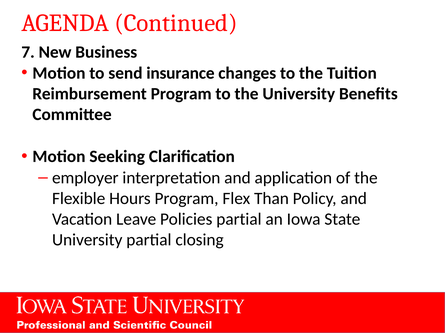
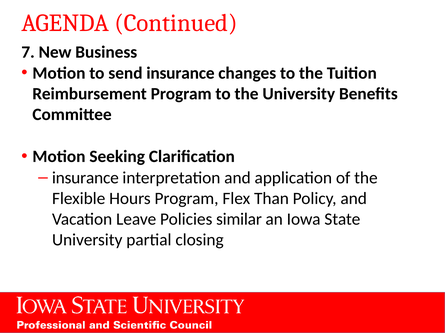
employer at (85, 178): employer -> insurance
Policies partial: partial -> similar
